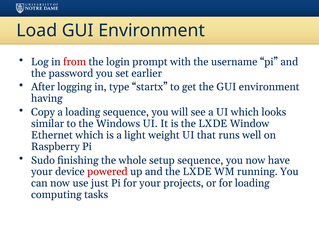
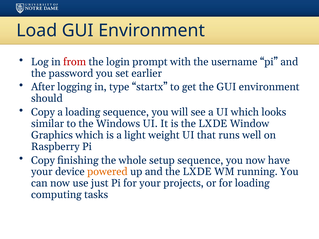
having: having -> should
Ethernet: Ethernet -> Graphics
Sudo at (43, 160): Sudo -> Copy
powered colour: red -> orange
